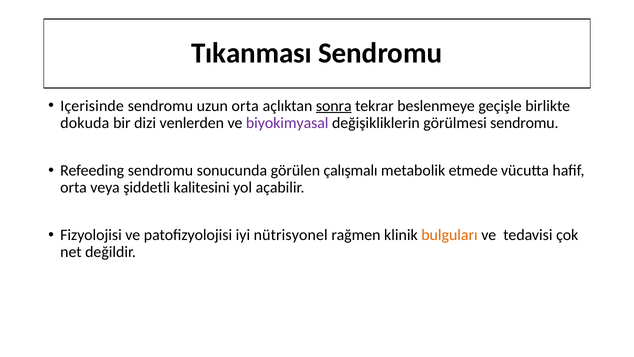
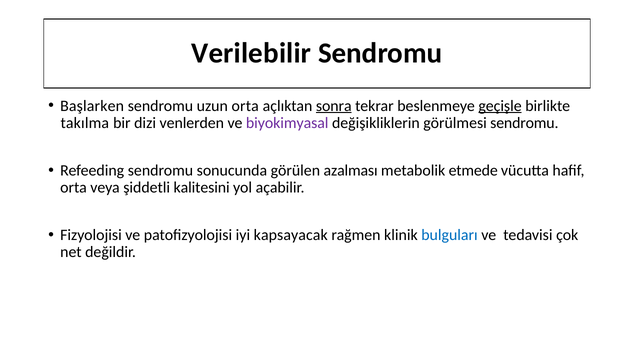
Tıkanması: Tıkanması -> Verilebilir
Içerisinde: Içerisinde -> Başlarken
geçişle underline: none -> present
dokuda: dokuda -> takılma
çalışmalı: çalışmalı -> azalması
nütrisyonel: nütrisyonel -> kapsayacak
bulguları colour: orange -> blue
